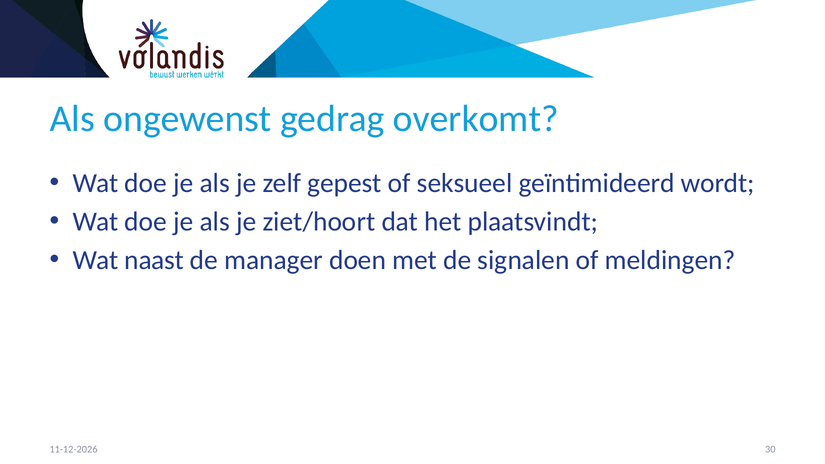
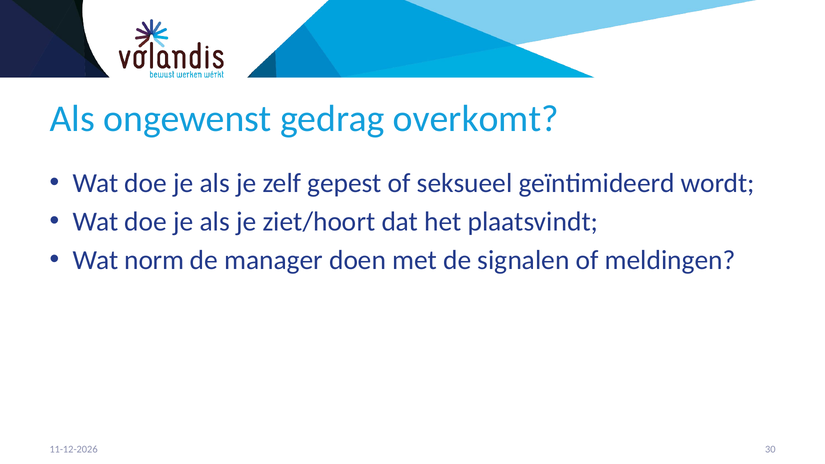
naast: naast -> norm
